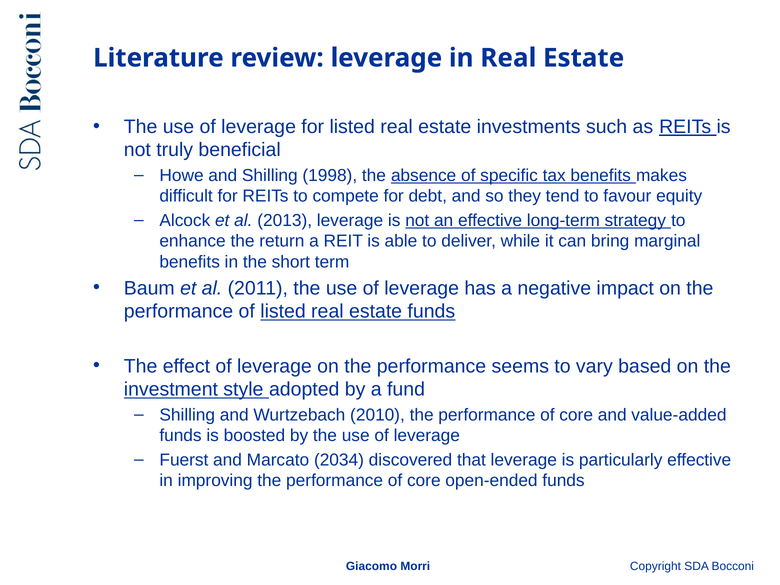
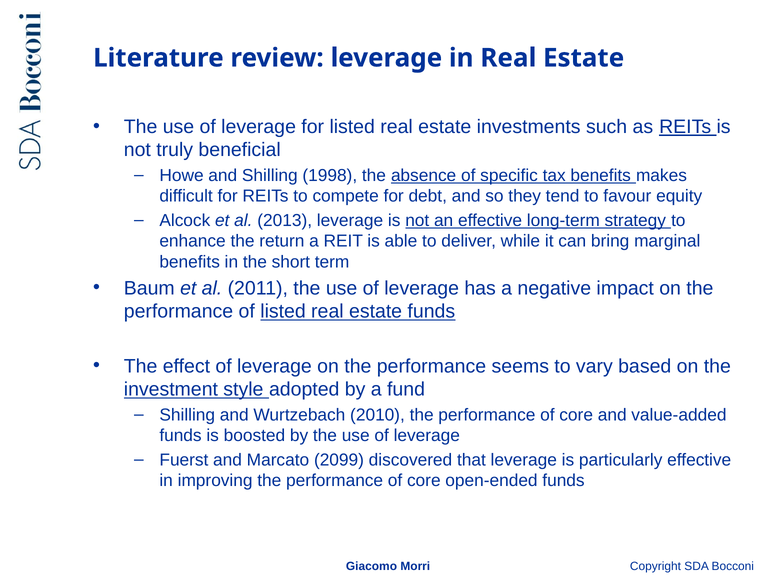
2034: 2034 -> 2099
